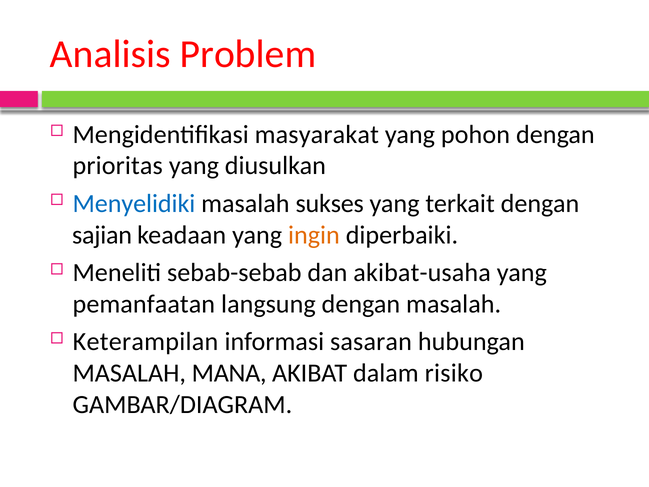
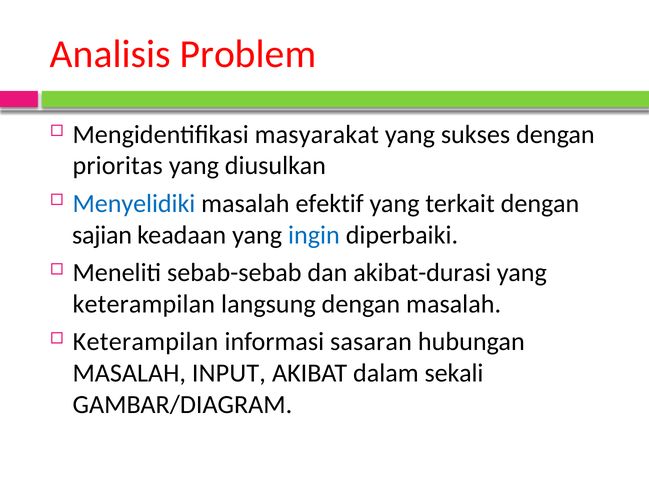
pohon: pohon -> sukses
sukses: sukses -> efektif
ingin colour: orange -> blue
akibat-usaha: akibat-usaha -> akibat-durasi
pemanfaatan at (144, 304): pemanfaatan -> keterampilan
MANA: MANA -> INPUT
risiko: risiko -> sekali
